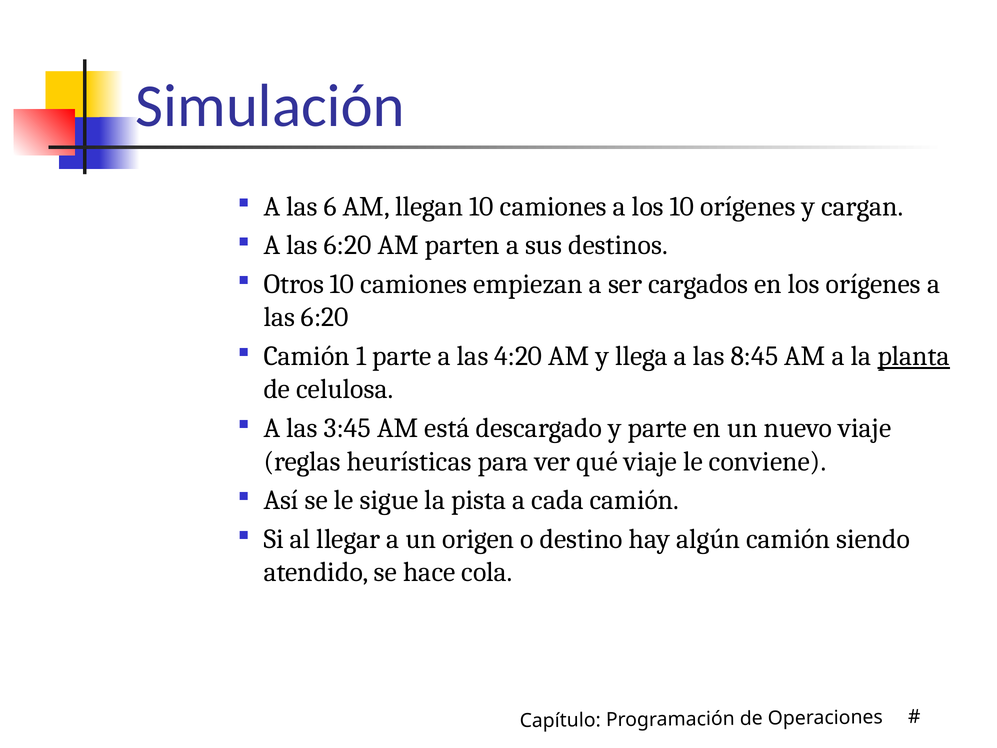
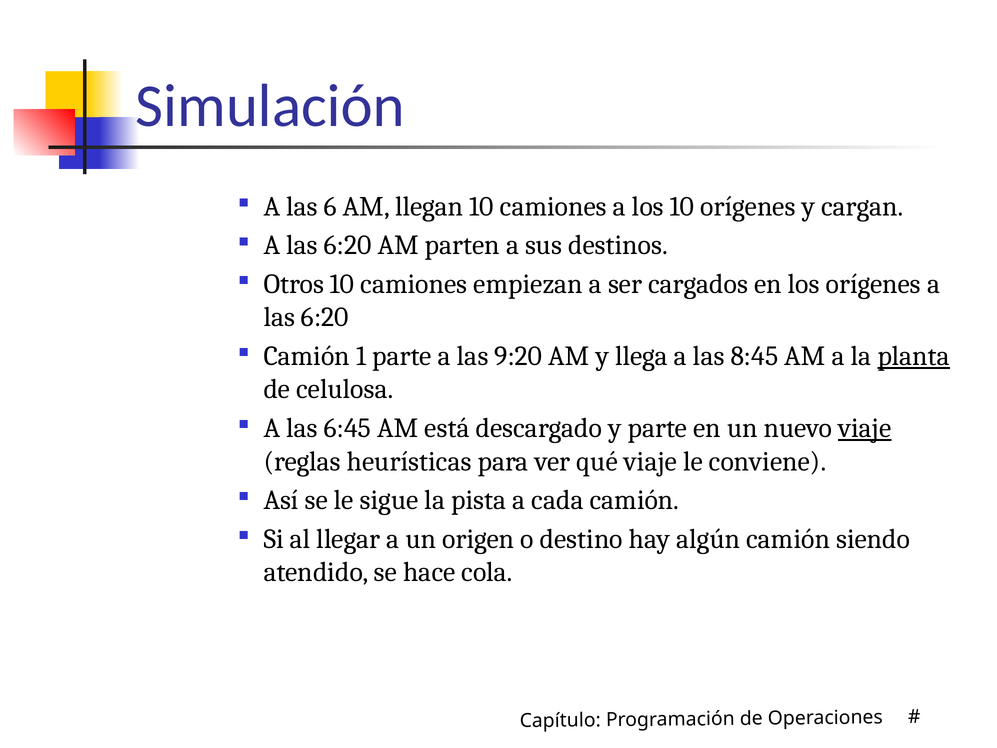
4:20: 4:20 -> 9:20
3:45: 3:45 -> 6:45
viaje at (865, 428) underline: none -> present
